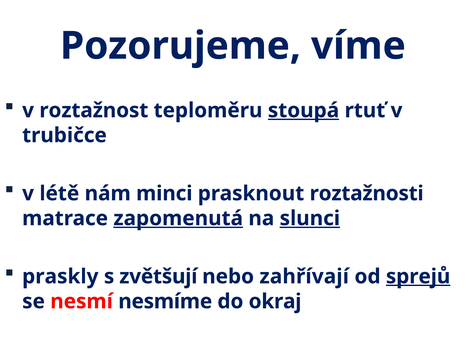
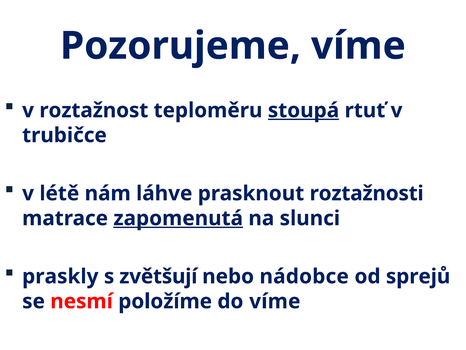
minci: minci -> láhve
slunci underline: present -> none
zahřívají: zahřívají -> nádobce
sprejů underline: present -> none
nesmíme: nesmíme -> položíme
do okraj: okraj -> víme
